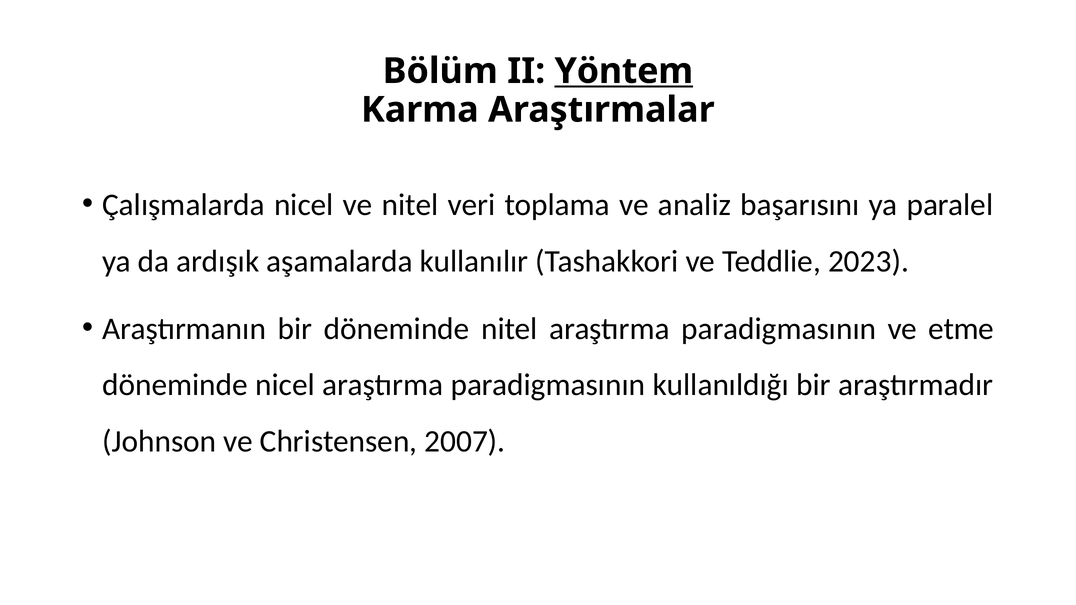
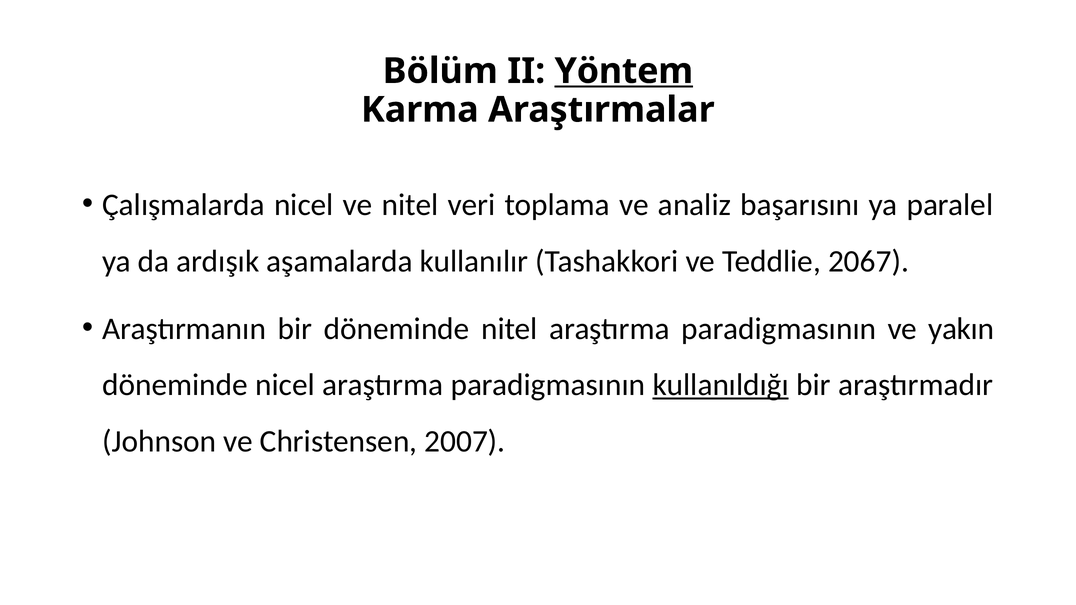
2023: 2023 -> 2067
etme: etme -> yakın
kullanıldığı underline: none -> present
